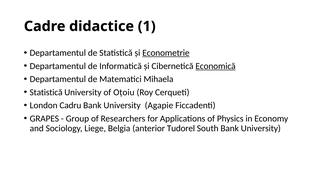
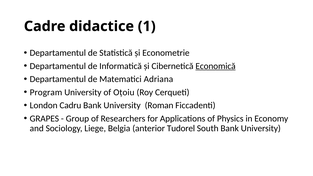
Econometrie underline: present -> none
Mihaela: Mihaela -> Adriana
Statistică at (46, 92): Statistică -> Program
Agapie: Agapie -> Roman
